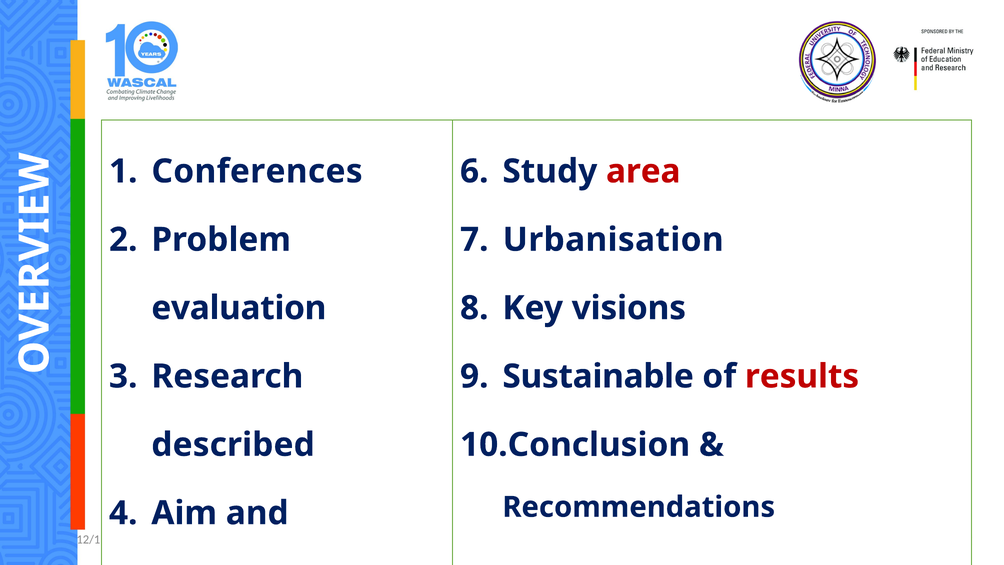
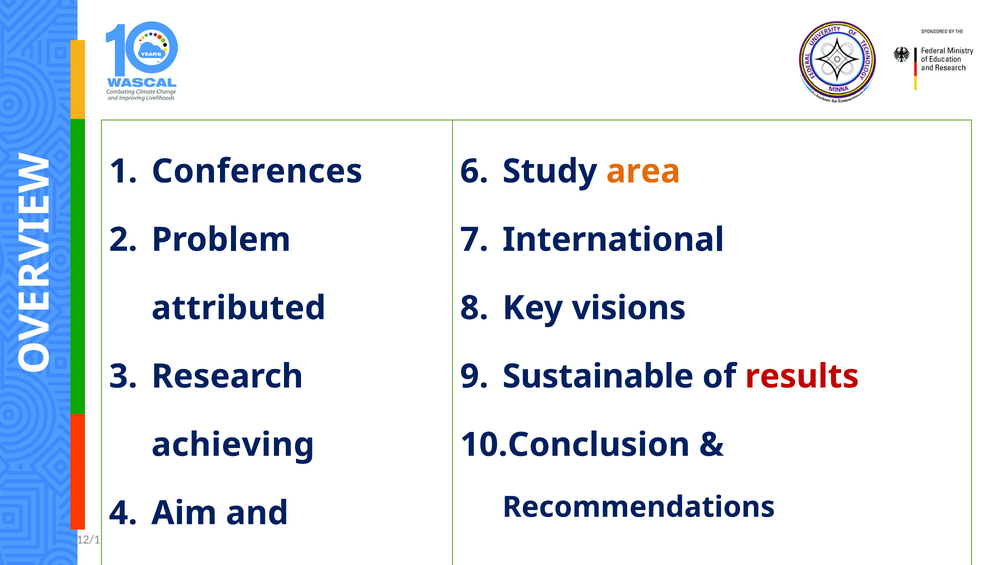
area colour: red -> orange
Urbanisation: Urbanisation -> International
evaluation: evaluation -> attributed
described: described -> achieving
